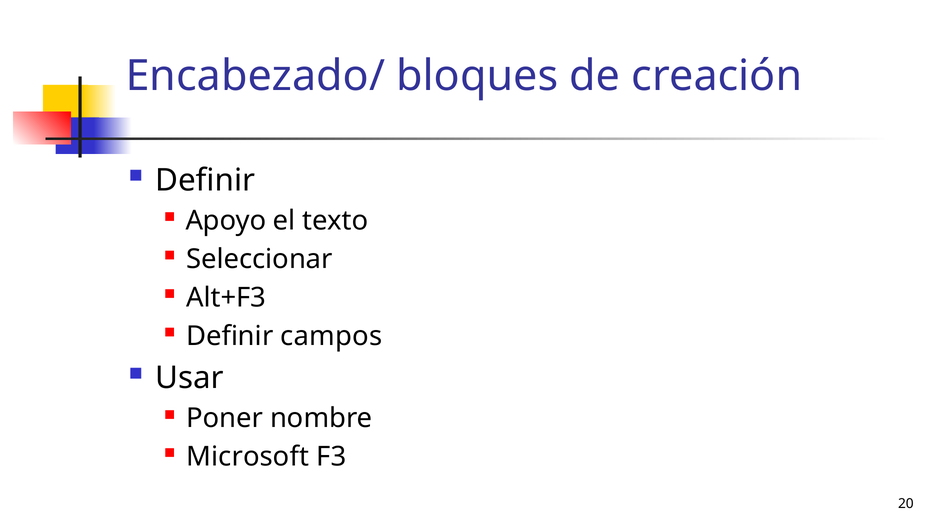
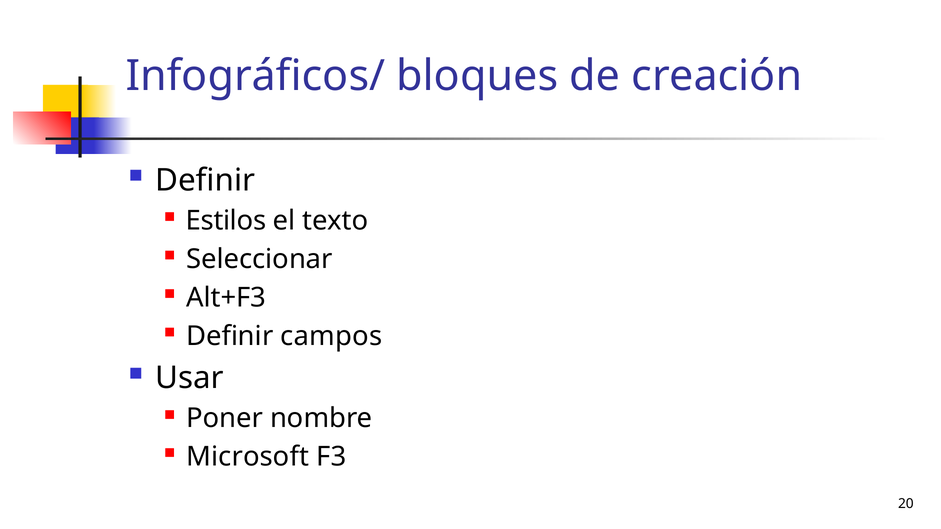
Encabezado/: Encabezado/ -> Infográficos/
Apoyo: Apoyo -> Estilos
